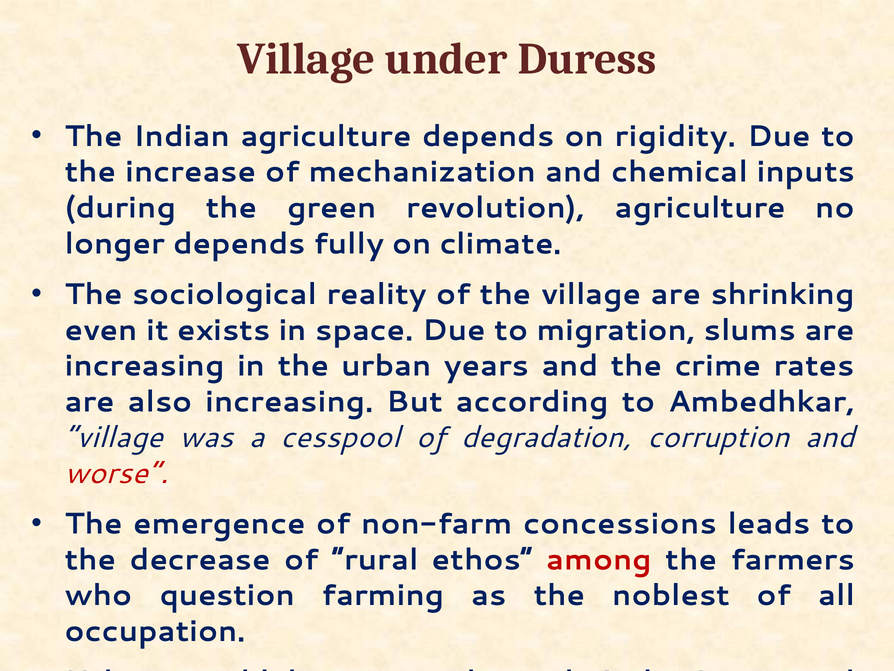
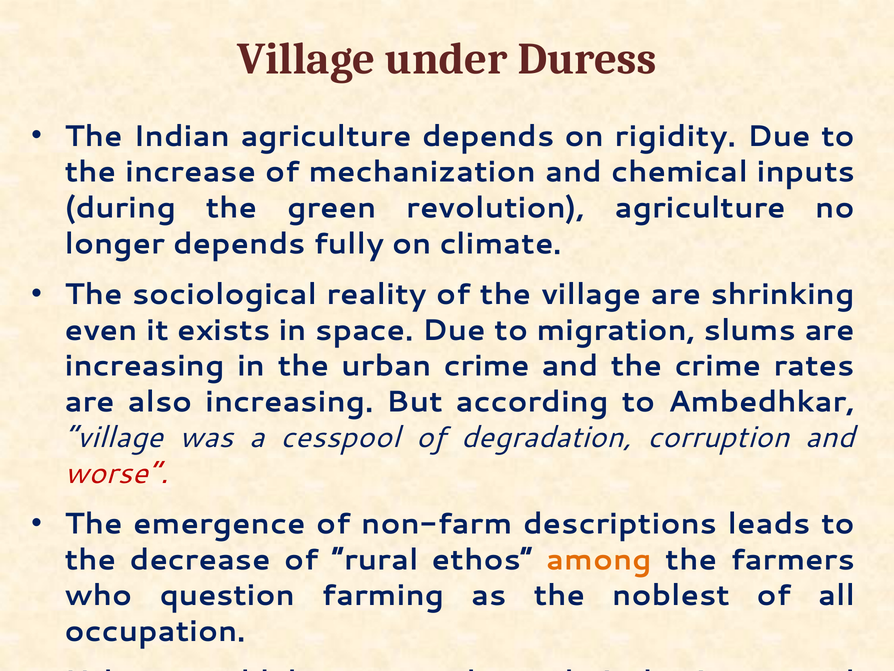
urban years: years -> crime
concessions: concessions -> descriptions
among colour: red -> orange
